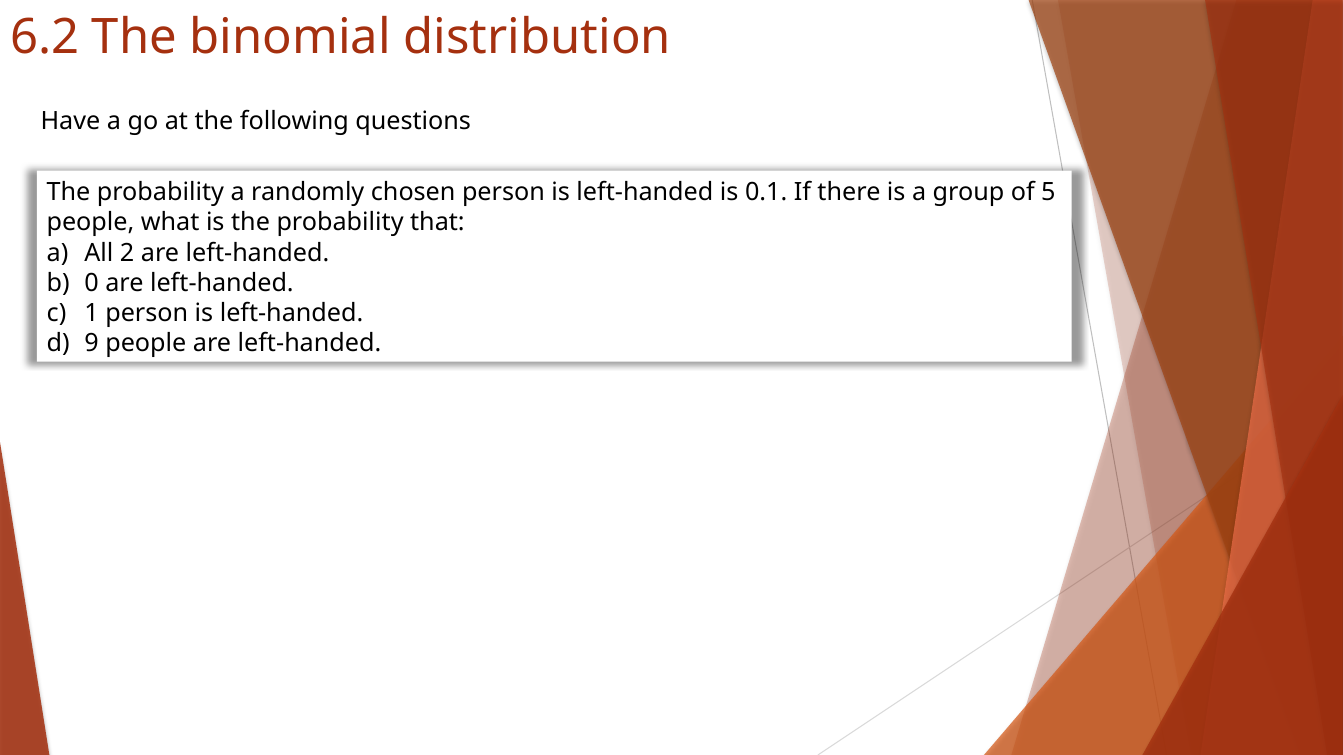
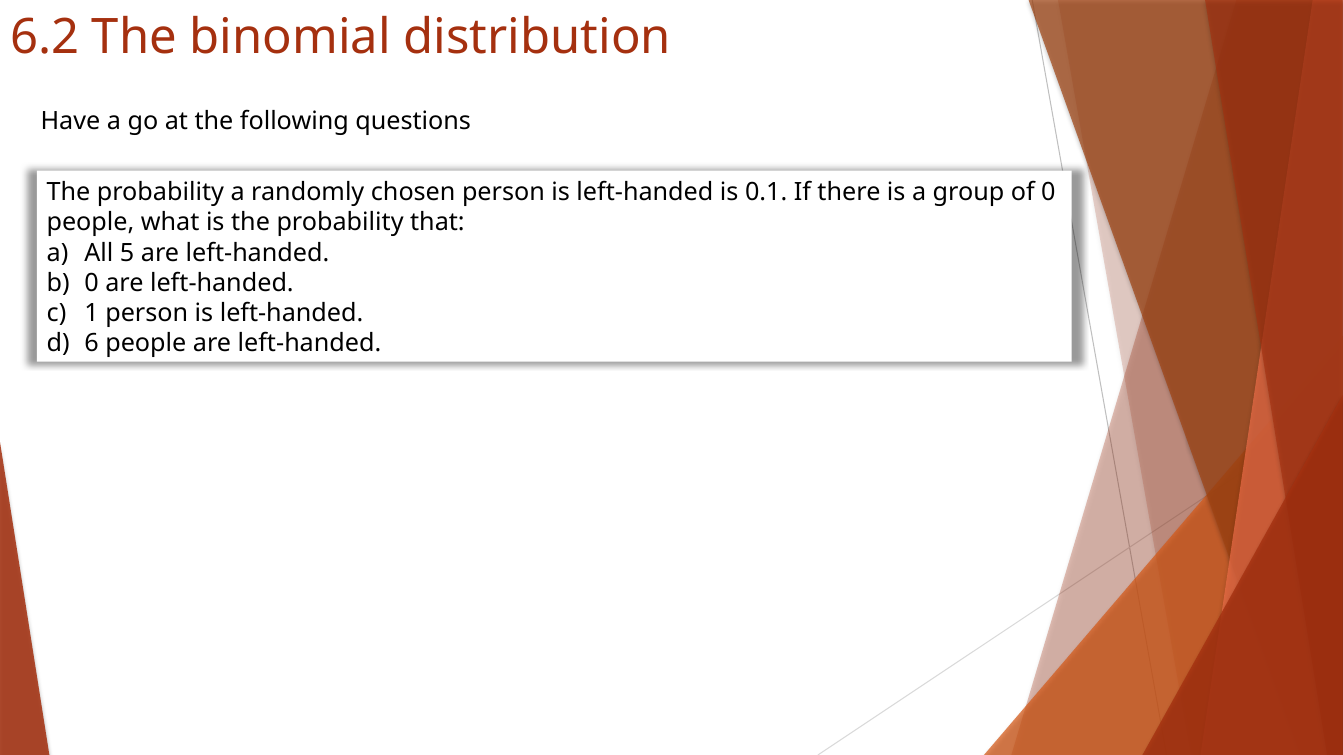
of 5: 5 -> 0
2: 2 -> 5
9: 9 -> 6
